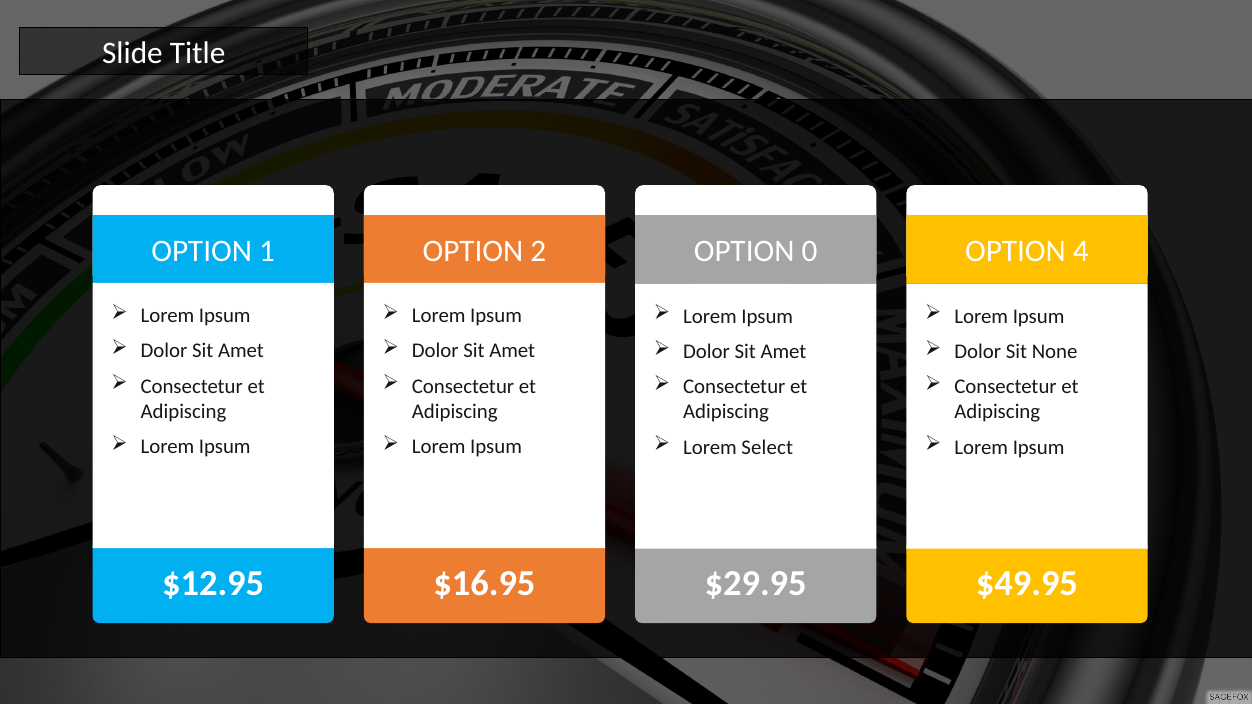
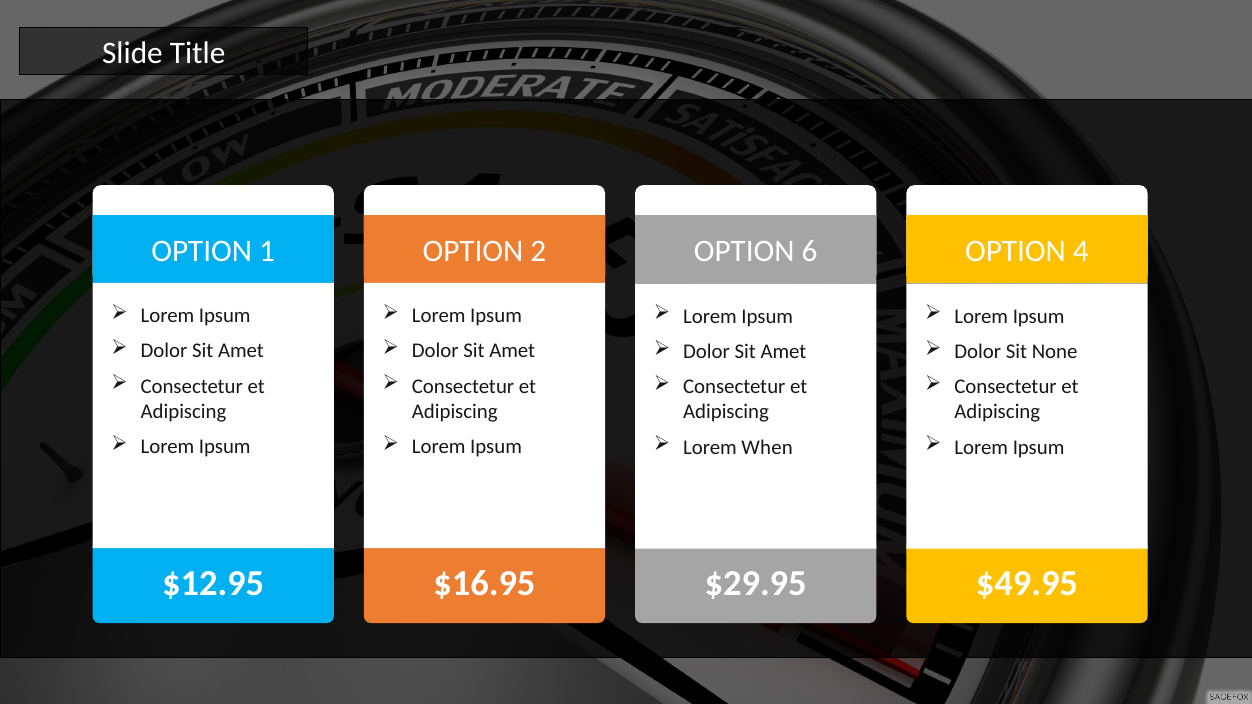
0: 0 -> 6
Select: Select -> When
